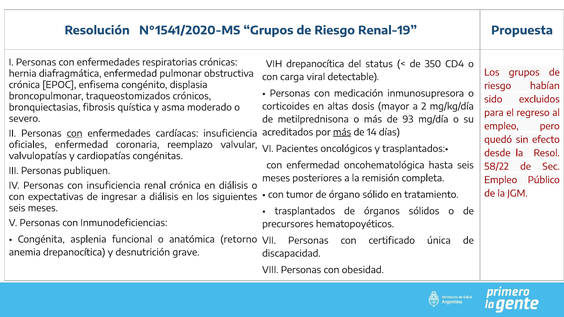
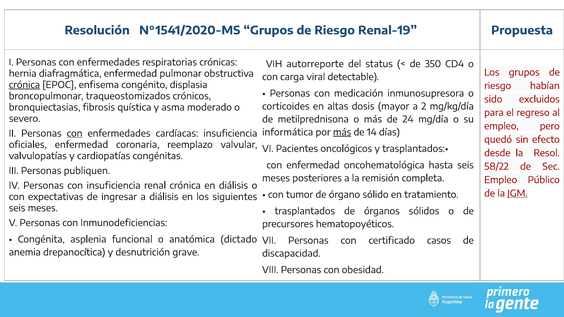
VIH drepanocítica: drepanocítica -> autorreporte
crónica at (24, 85) underline: none -> present
93: 93 -> 24
acreditados: acreditados -> informática
JGM underline: none -> present
retorno: retorno -> dictado
única: única -> casos
